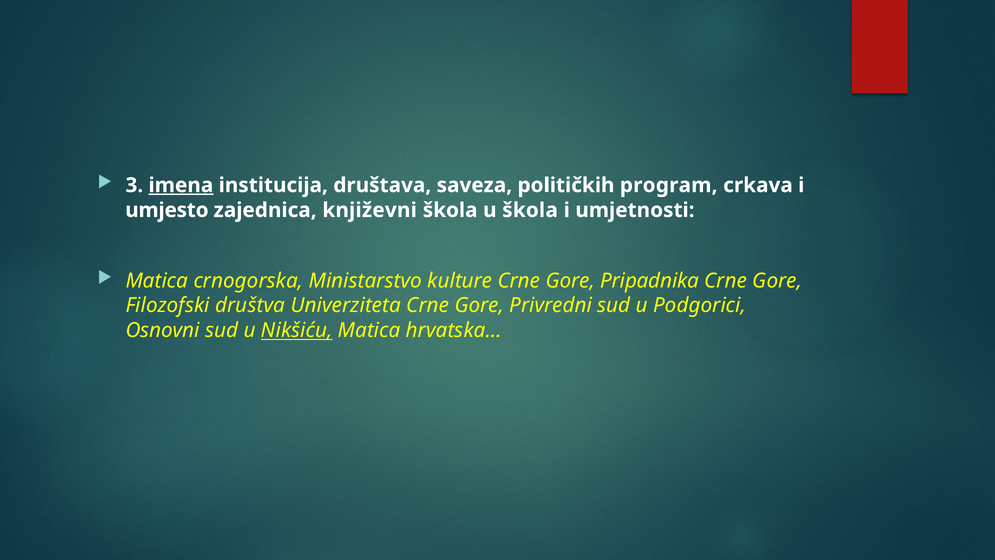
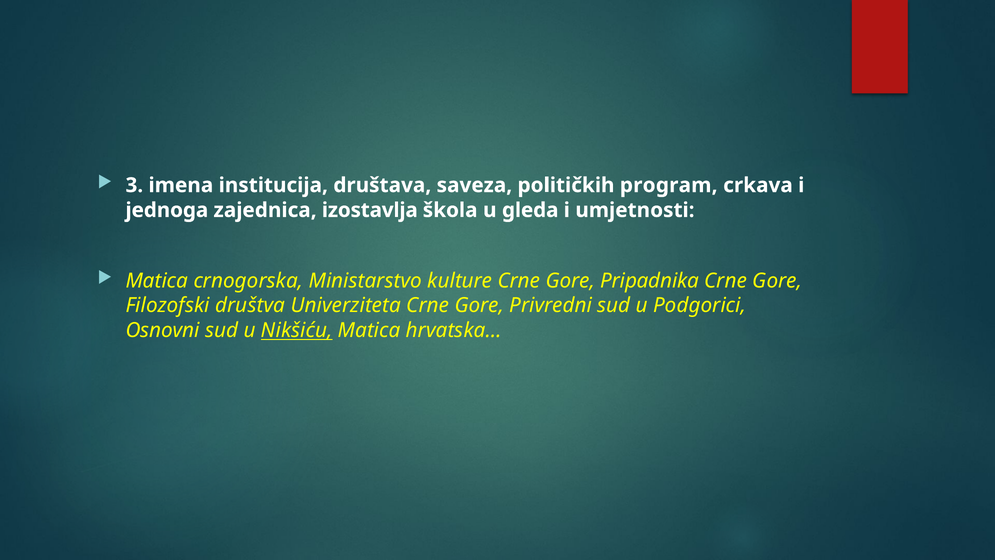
imena underline: present -> none
umjesto: umjesto -> jednoga
književni: književni -> izostavlja
u škola: škola -> gleda
